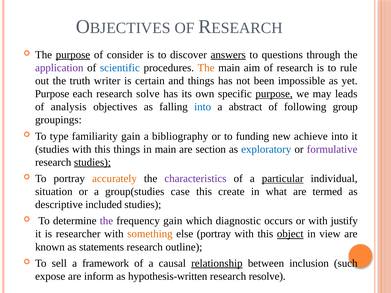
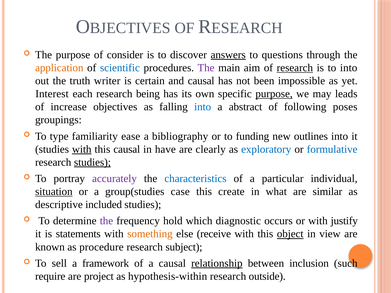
purpose at (73, 55) underline: present -> none
application colour: purple -> orange
The at (206, 68) colour: orange -> purple
research at (295, 68) underline: none -> present
to rule: rule -> into
and things: things -> causal
Purpose at (52, 94): Purpose -> Interest
solve: solve -> being
analysis: analysis -> increase
group: group -> poses
familiarity gain: gain -> ease
achieve: achieve -> outlines
with at (82, 149) underline: none -> present
this things: things -> causal
in main: main -> have
section: section -> clearly
formulative colour: purple -> blue
accurately colour: orange -> purple
characteristics colour: purple -> blue
particular underline: present -> none
situation underline: none -> present
termed: termed -> similar
frequency gain: gain -> hold
researcher: researcher -> statements
else portray: portray -> receive
statements: statements -> procedure
outline: outline -> subject
expose: expose -> require
inform: inform -> project
hypothesis-written: hypothesis-written -> hypothesis-within
resolve: resolve -> outside
